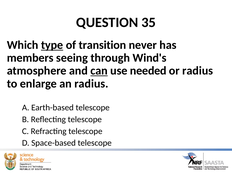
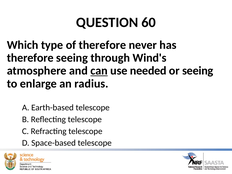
35: 35 -> 60
type underline: present -> none
of transition: transition -> therefore
members at (30, 58): members -> therefore
or radius: radius -> seeing
